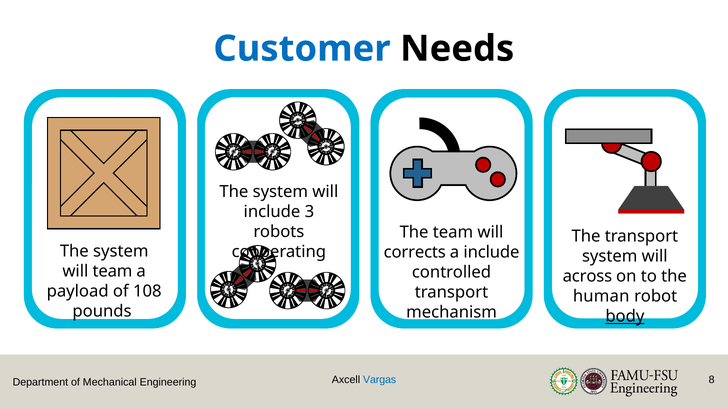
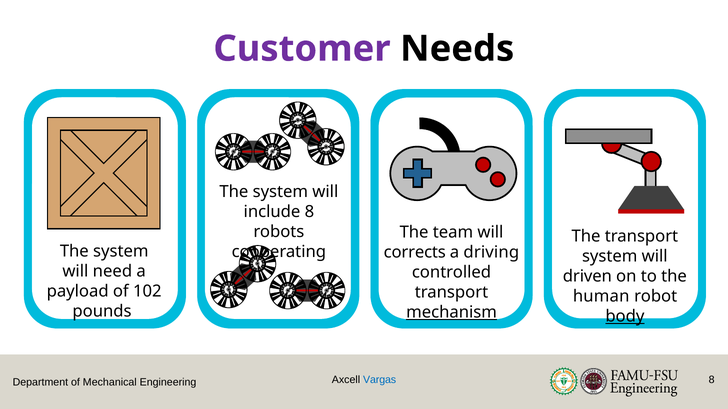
Customer colour: blue -> purple
include 3: 3 -> 8
a include: include -> driving
will team: team -> need
across: across -> driven
108: 108 -> 102
mechanism underline: none -> present
